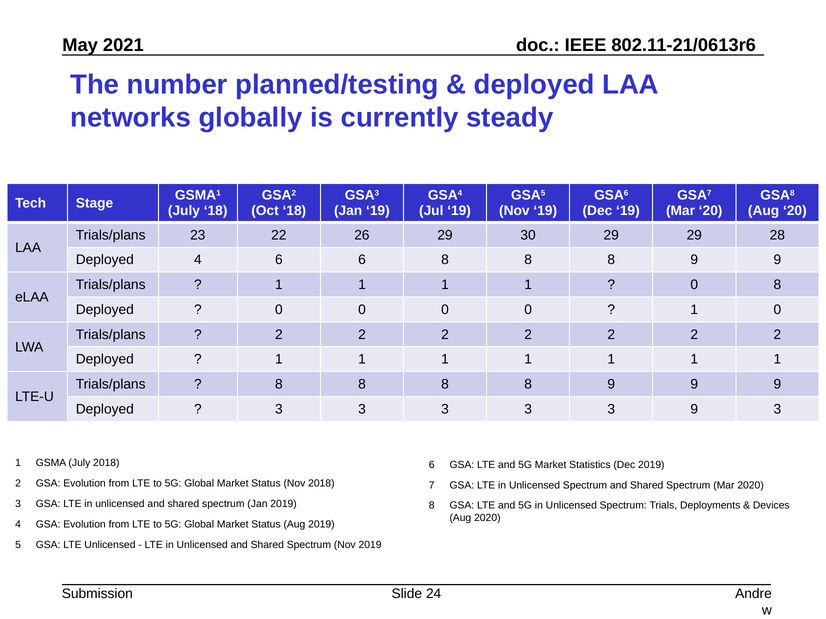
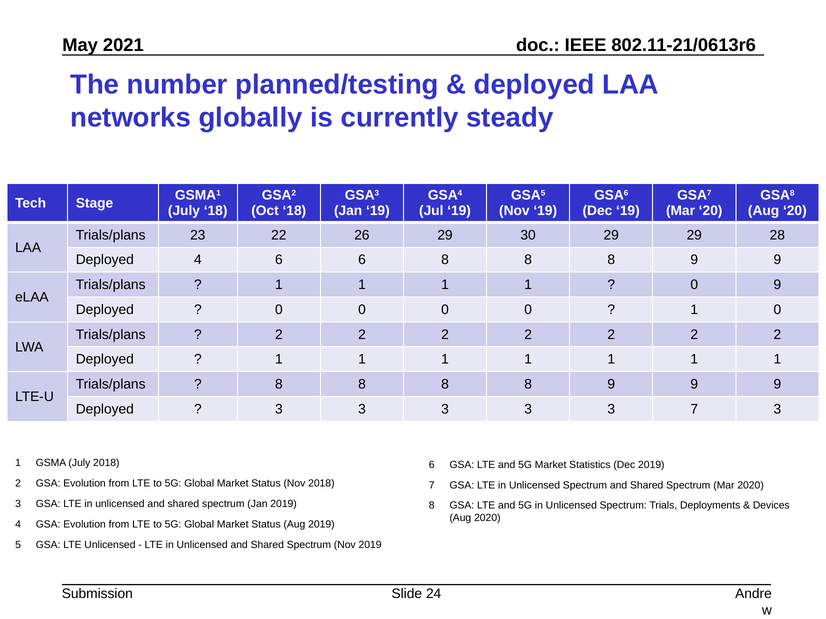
0 8: 8 -> 9
3 9: 9 -> 7
